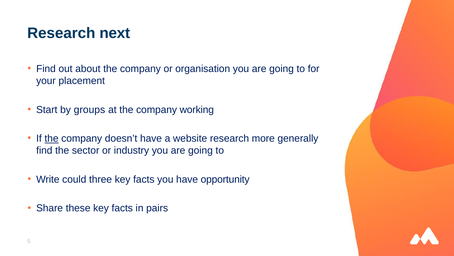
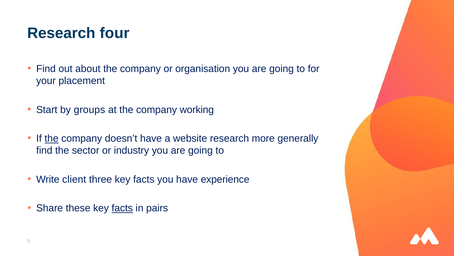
next: next -> four
could: could -> client
opportunity: opportunity -> experience
facts at (122, 208) underline: none -> present
